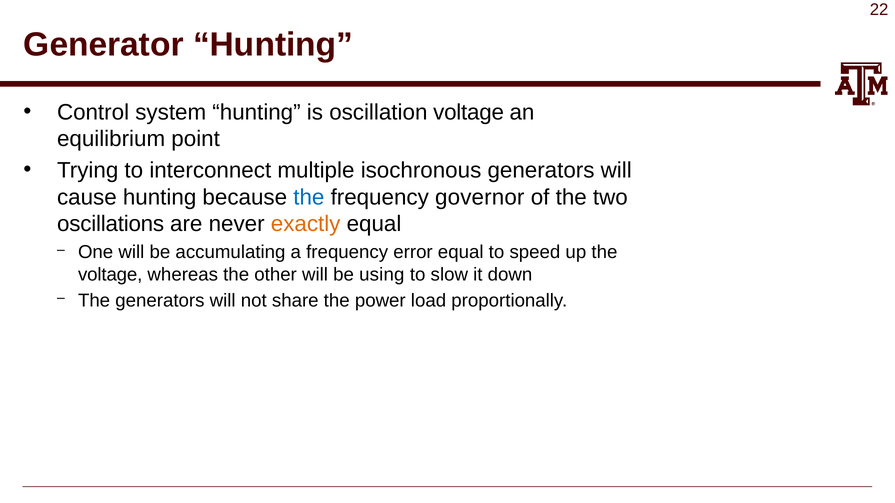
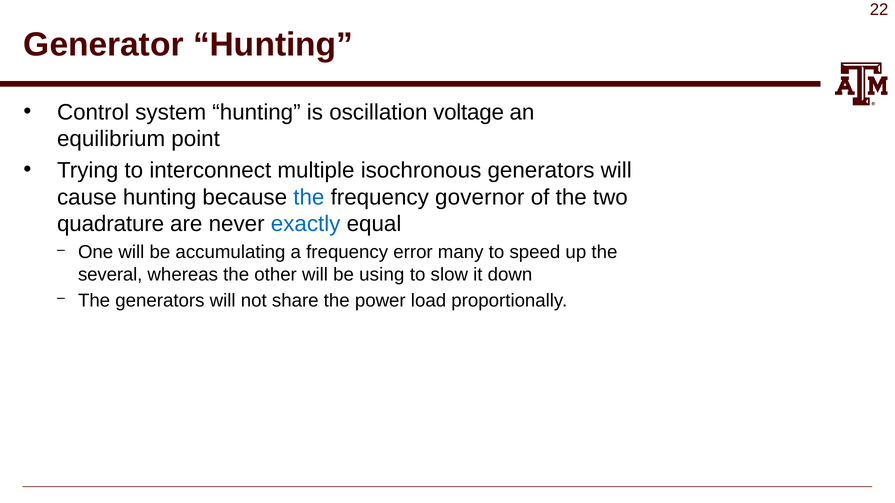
oscillations: oscillations -> quadrature
exactly colour: orange -> blue
error equal: equal -> many
voltage at (110, 275): voltage -> several
